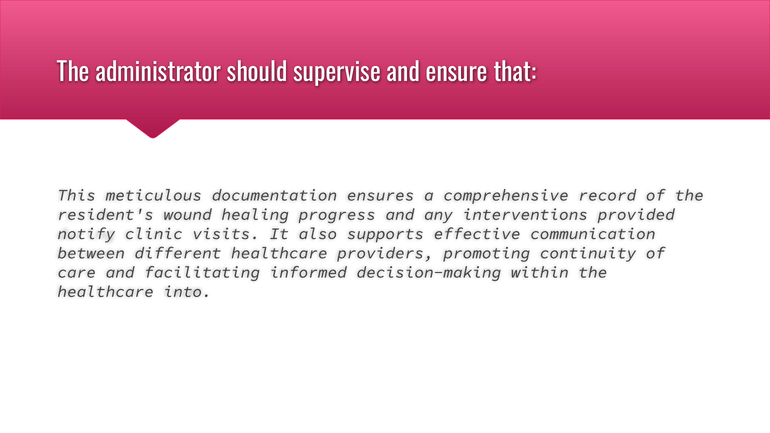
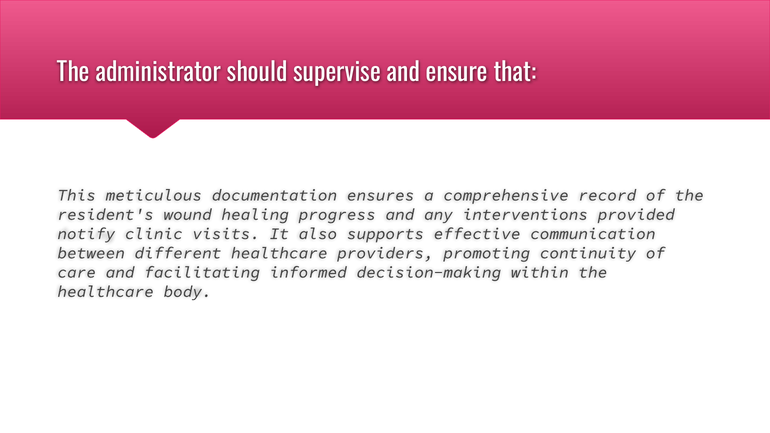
into: into -> body
